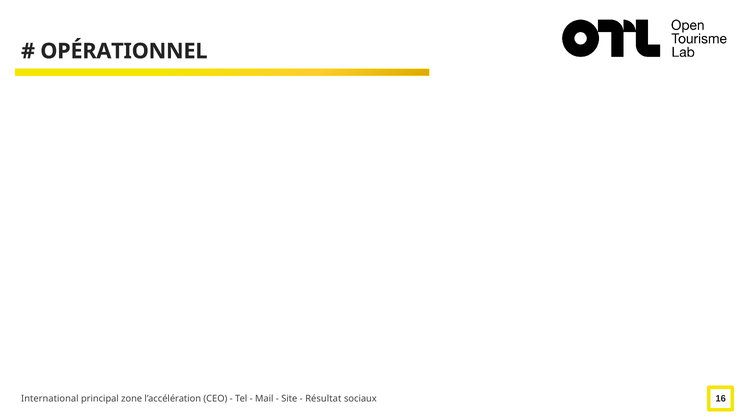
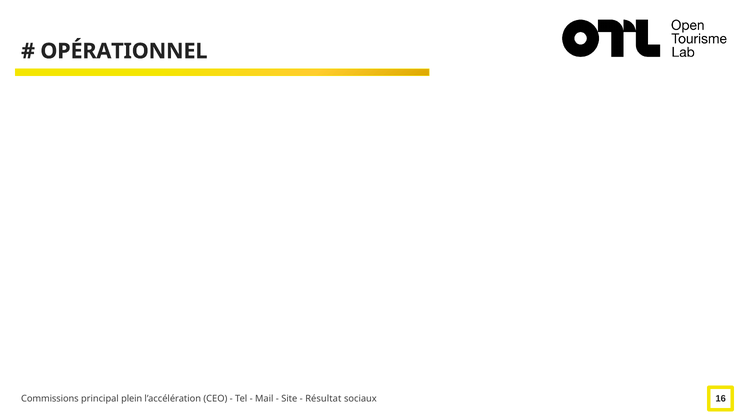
International: International -> Commissions
zone: zone -> plein
